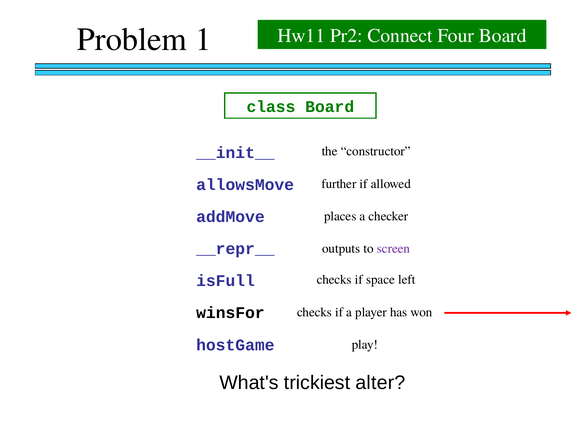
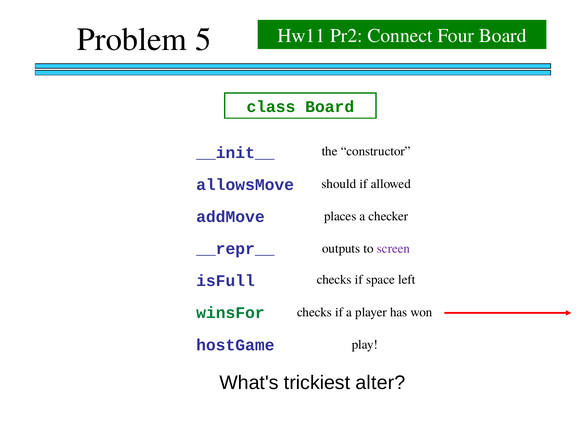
1: 1 -> 5
further: further -> should
winsFor colour: black -> green
